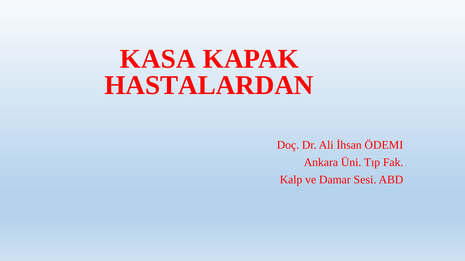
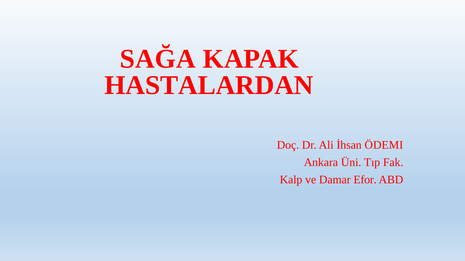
KASA: KASA -> SAĞA
Sesi: Sesi -> Efor
